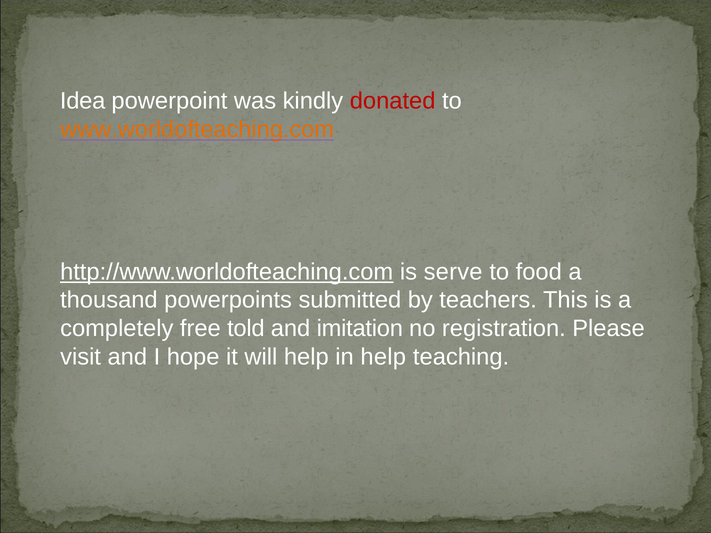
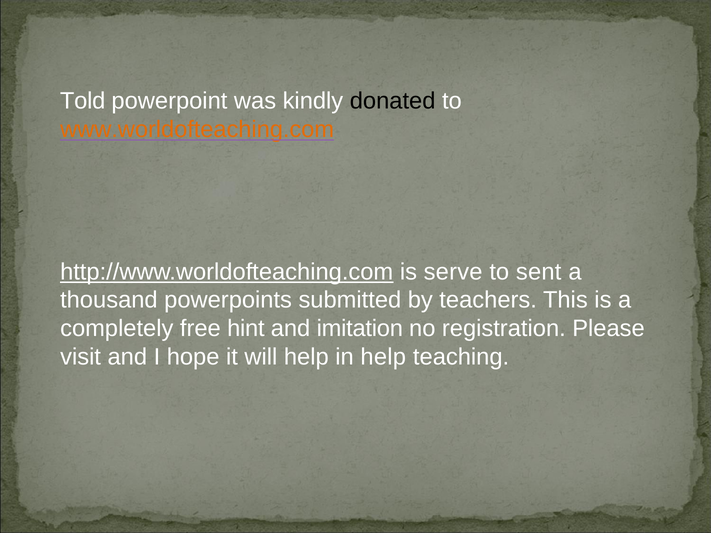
Idea: Idea -> Told
donated colour: red -> black
food: food -> sent
told: told -> hint
